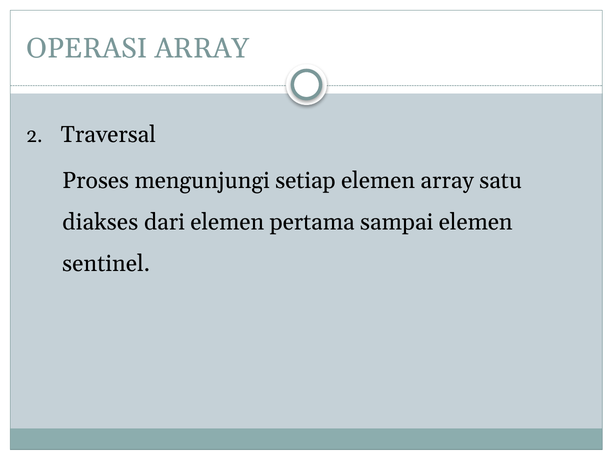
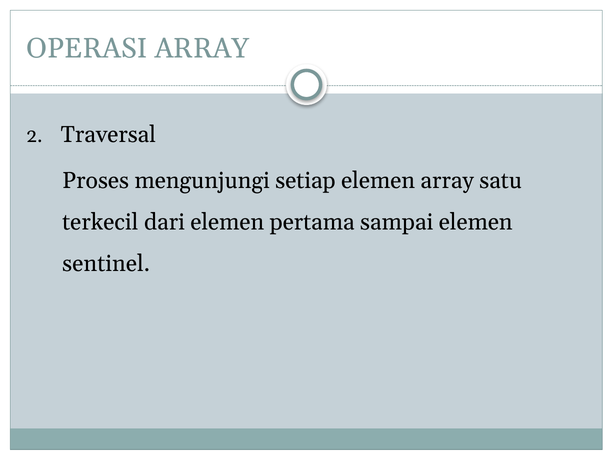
diakses: diakses -> terkecil
